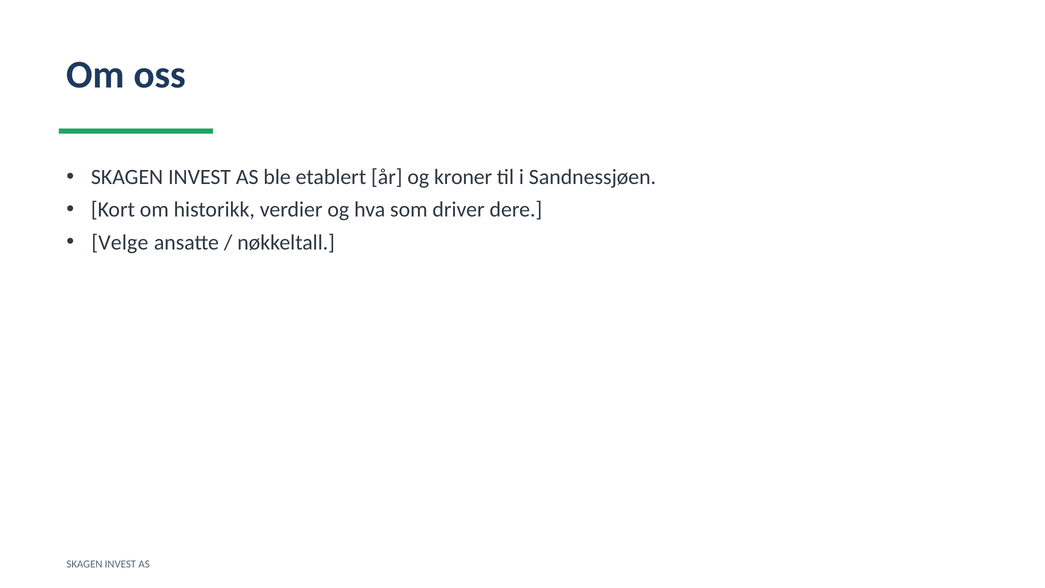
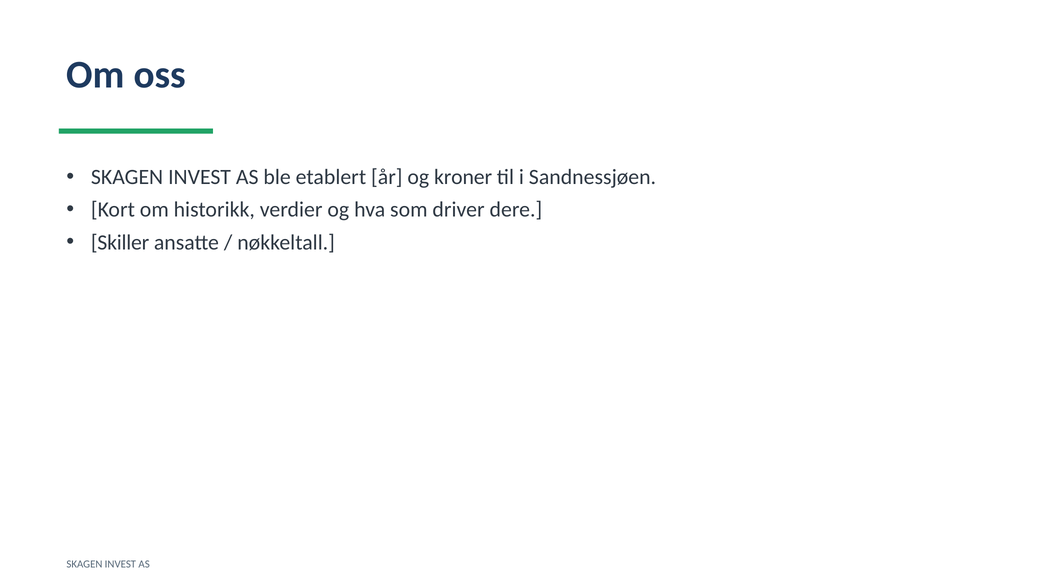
Velge: Velge -> Skiller
